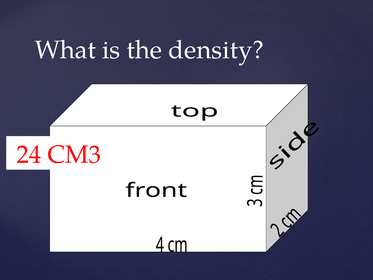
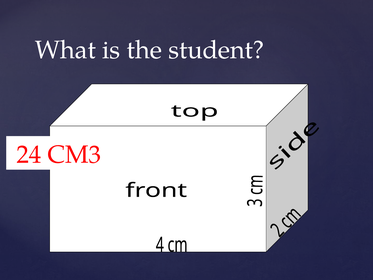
density: density -> student
